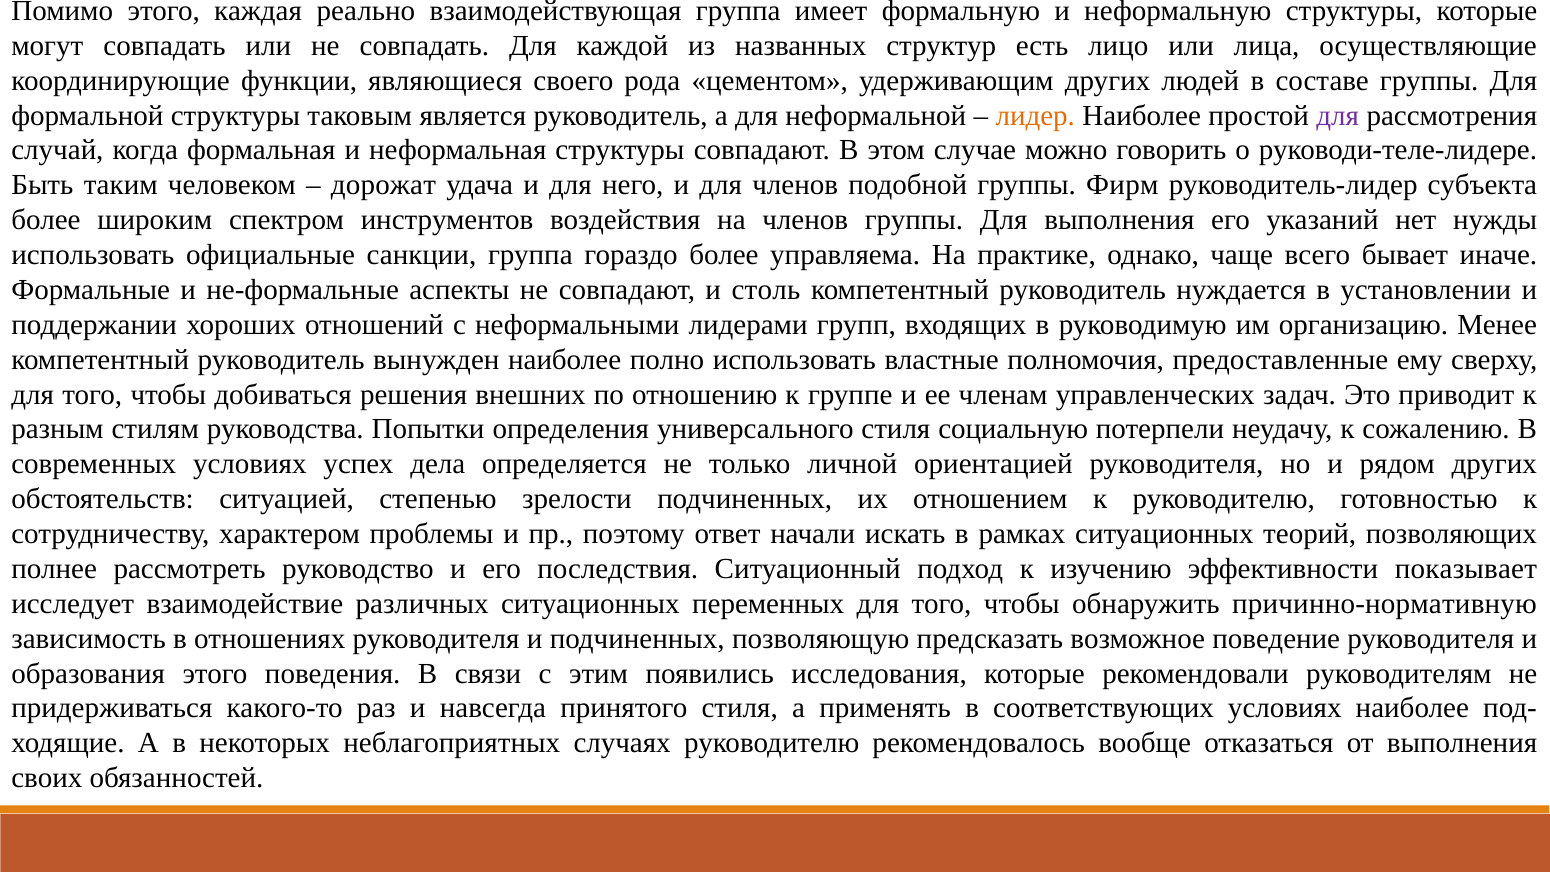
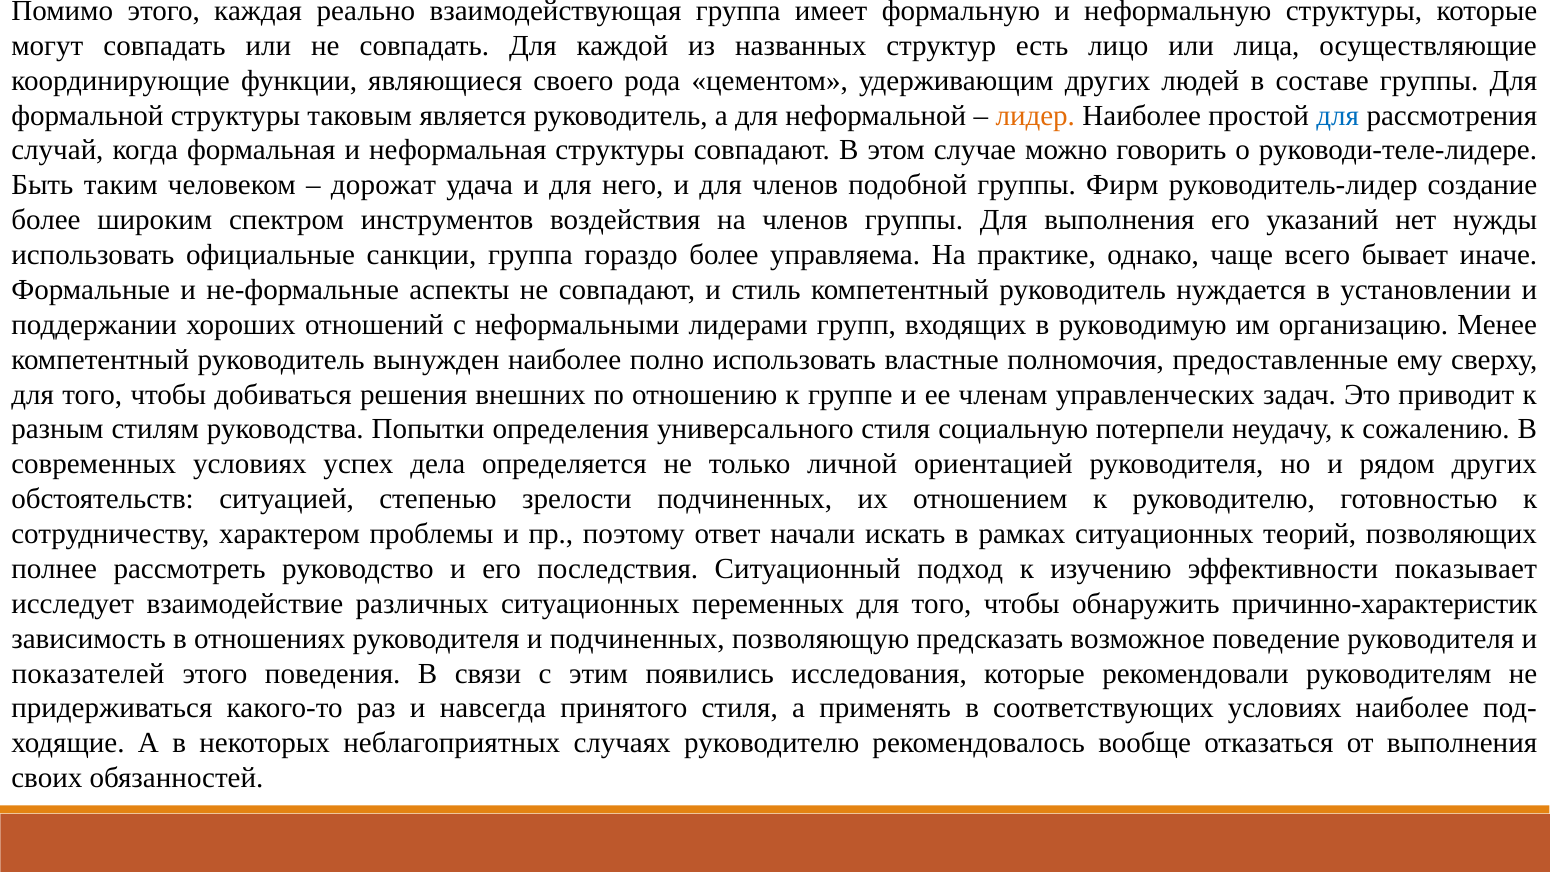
для at (1338, 115) colour: purple -> blue
субъекта: субъекта -> создание
столь: столь -> стиль
причинно-нормативную: причинно-нормативную -> причинно-характеристик
образования: образования -> показателей
